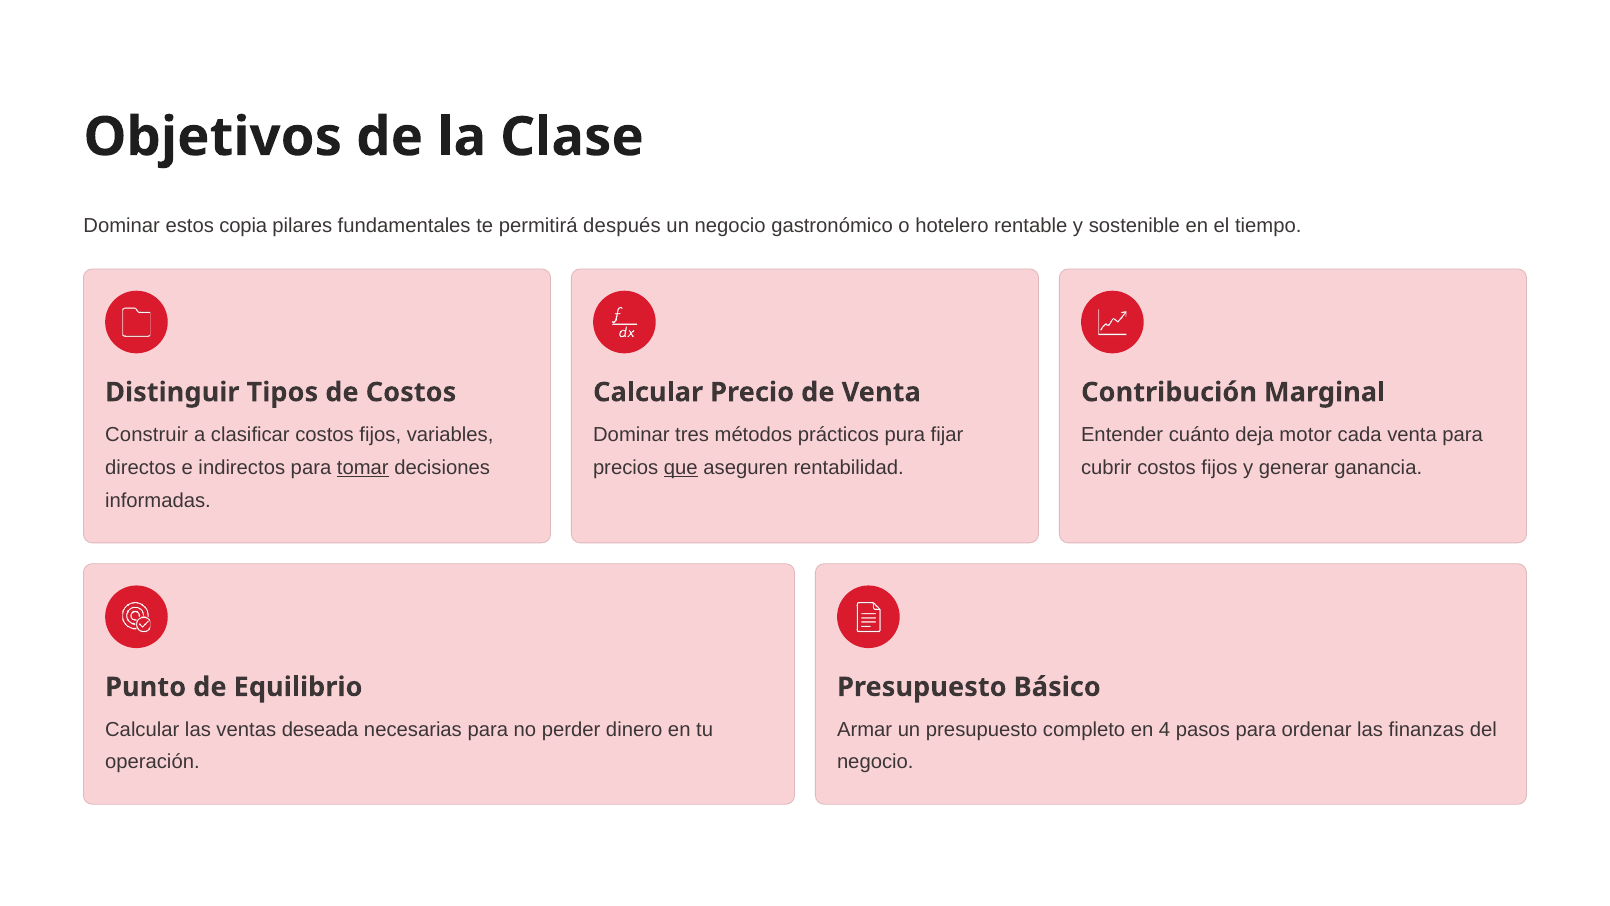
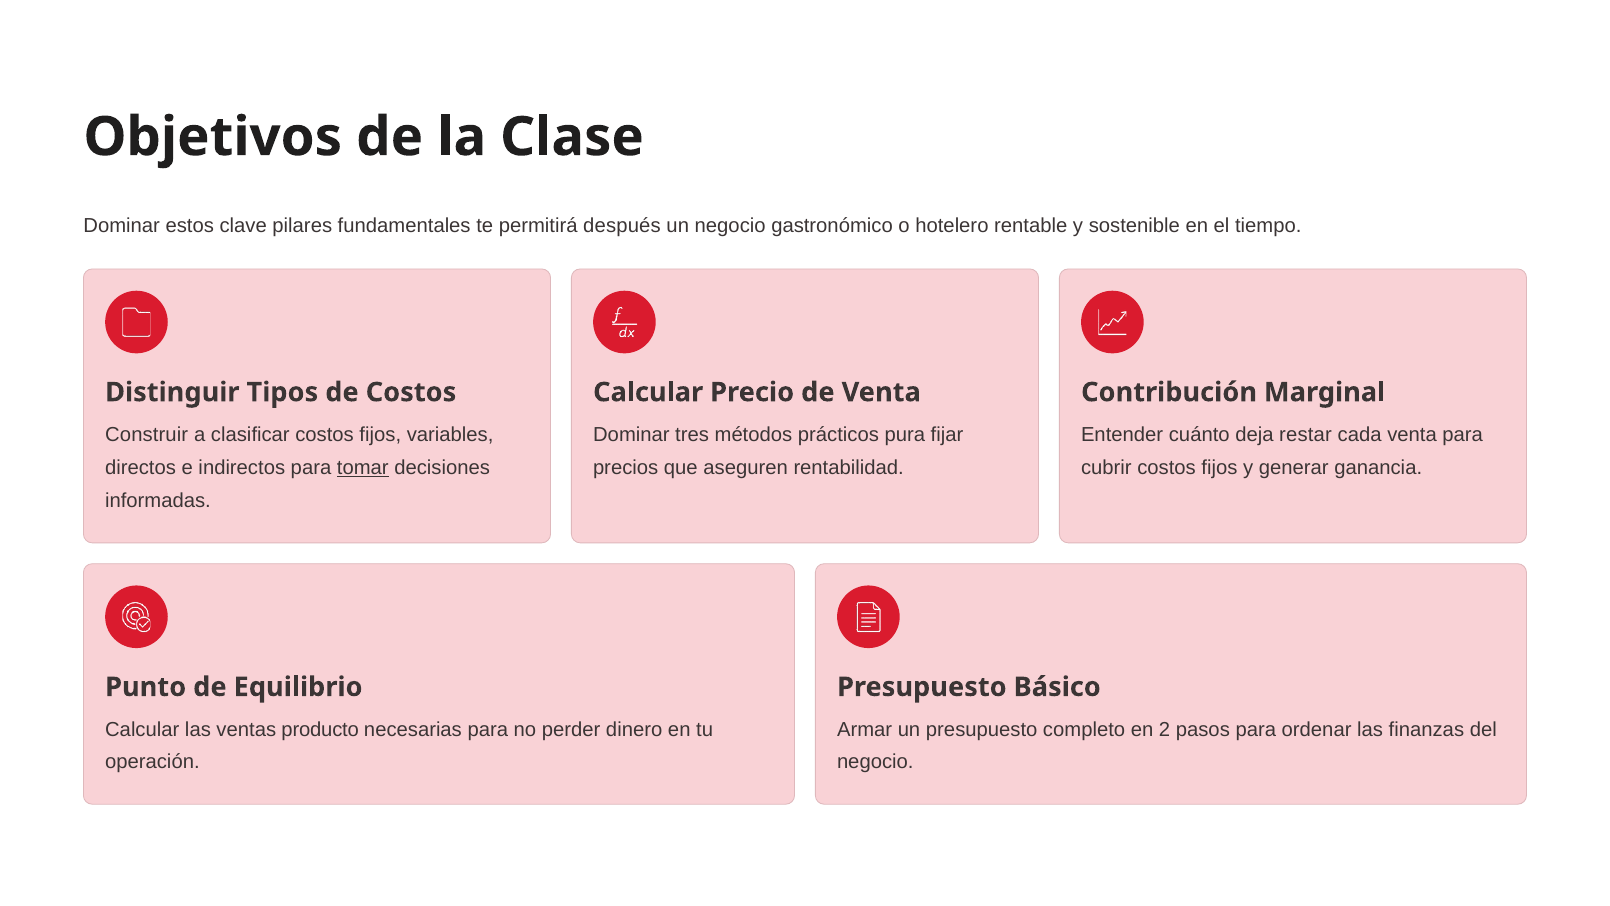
copia: copia -> clave
motor: motor -> restar
que underline: present -> none
deseada: deseada -> producto
4: 4 -> 2
